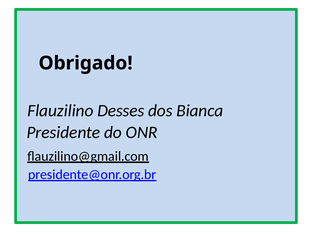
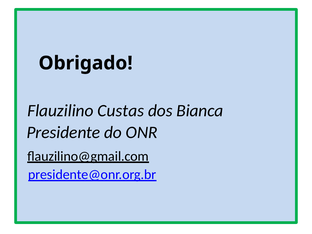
Desses: Desses -> Custas
